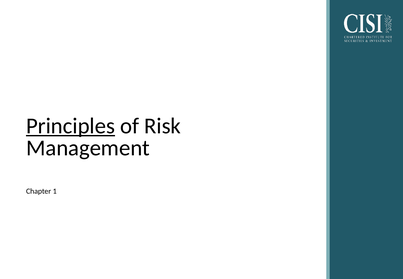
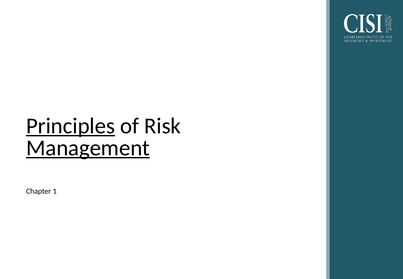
Management underline: none -> present
